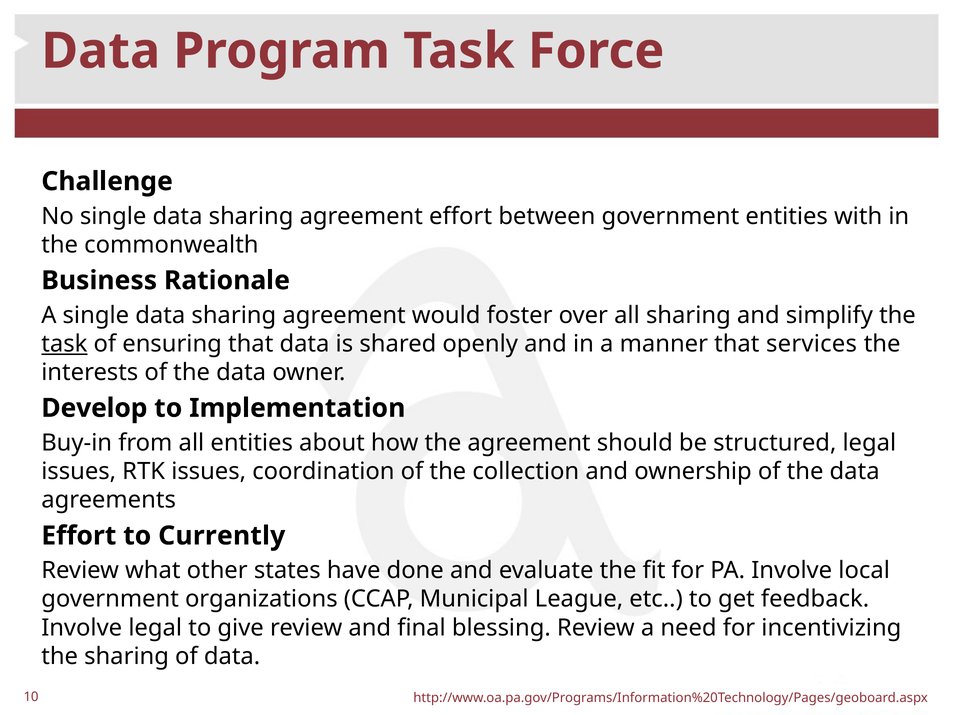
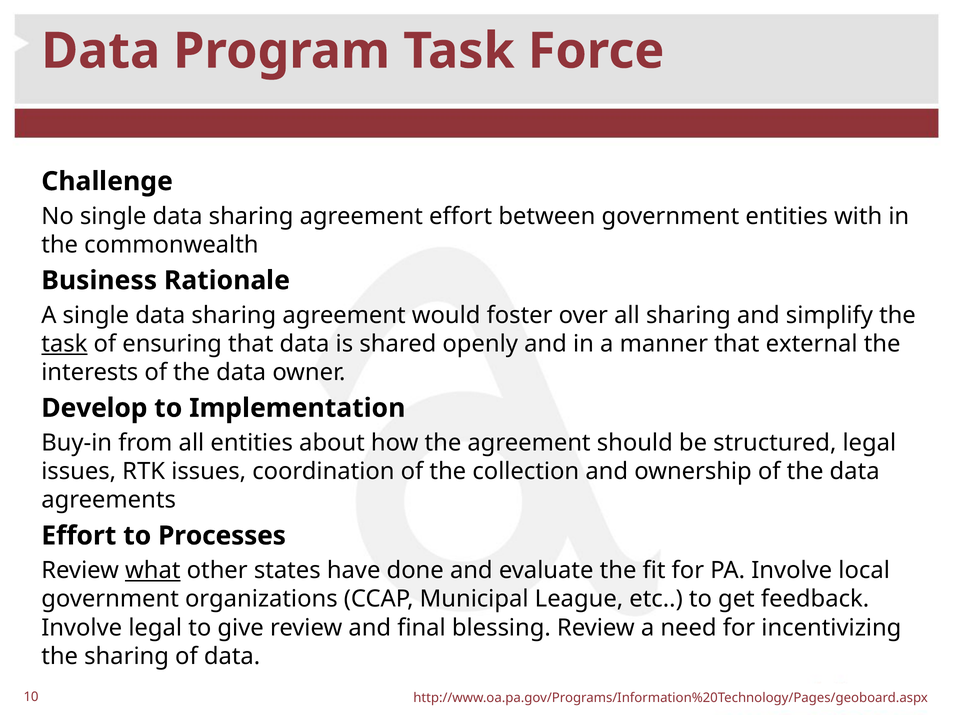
services: services -> external
Currently: Currently -> Processes
what underline: none -> present
